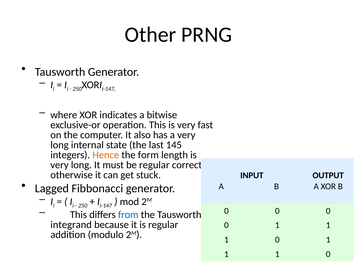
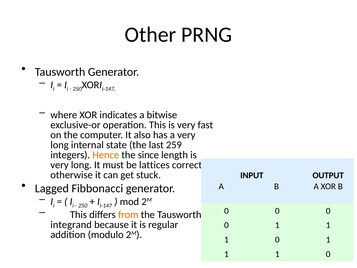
145: 145 -> 259
form: form -> since
be regular: regular -> lattices
from colour: blue -> orange
